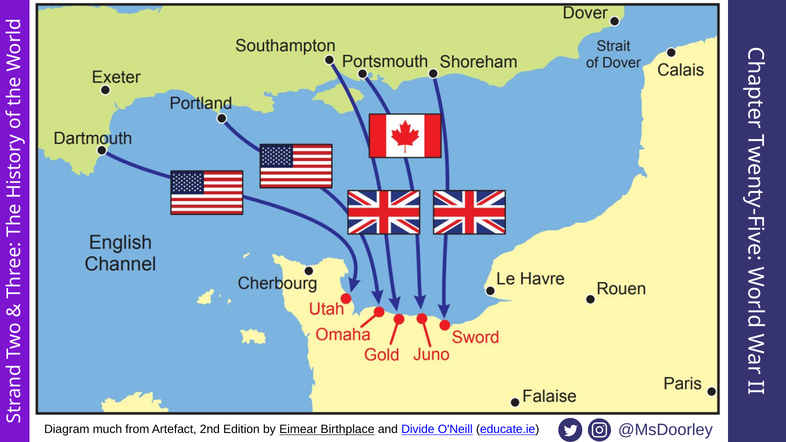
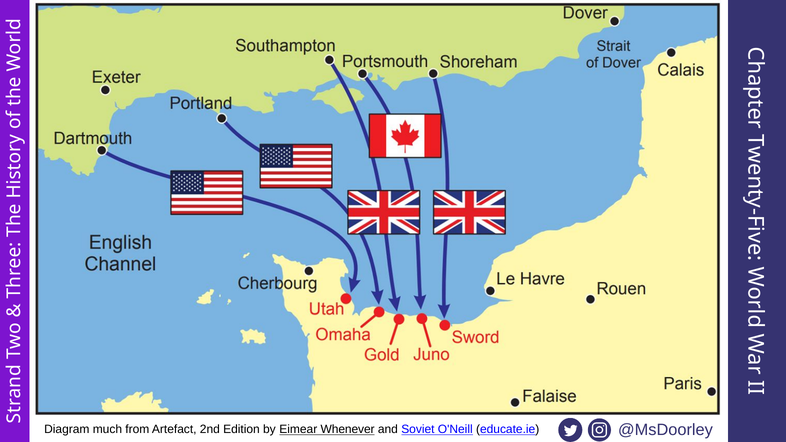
Birthplace: Birthplace -> Whenever
Divide: Divide -> Soviet
